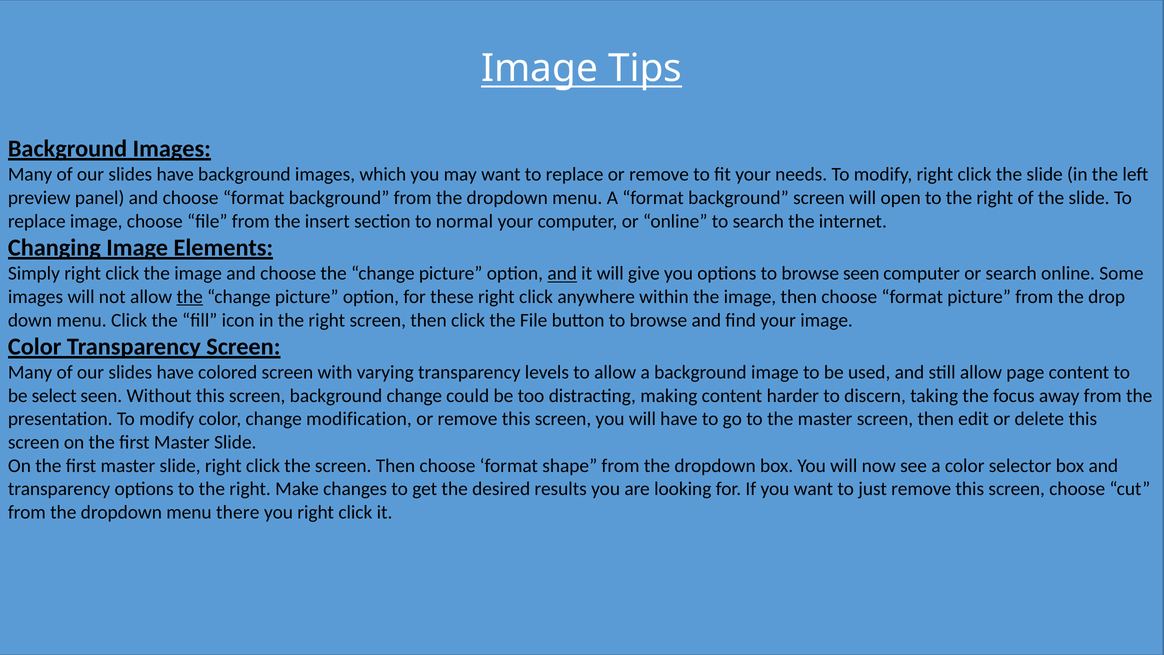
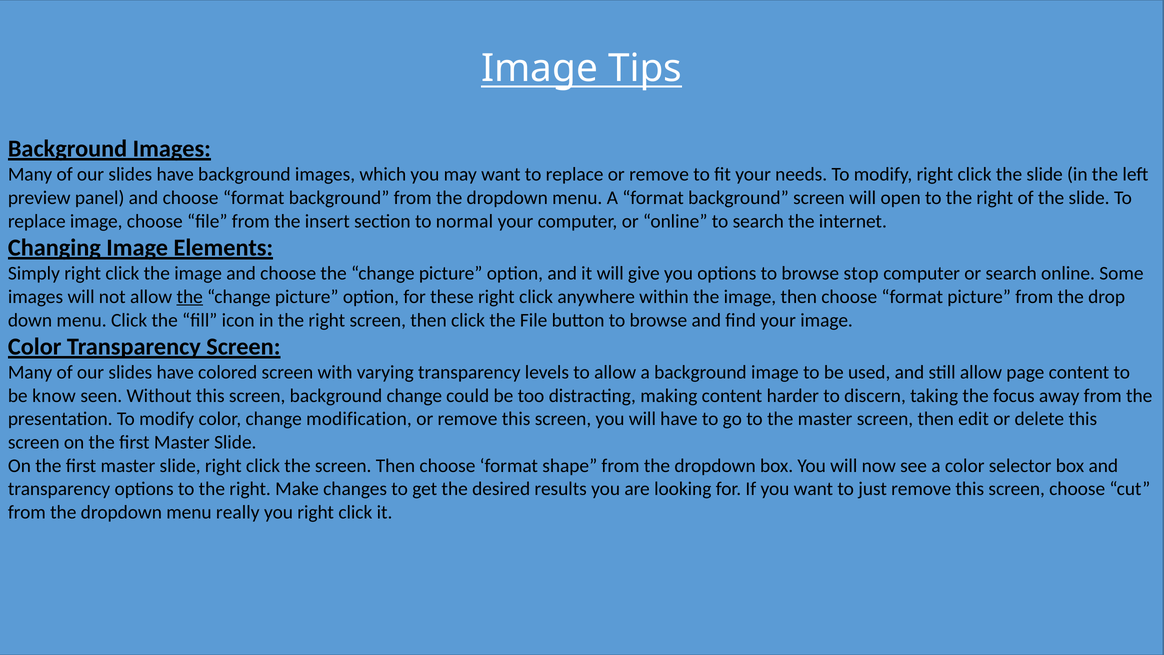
and at (562, 273) underline: present -> none
browse seen: seen -> stop
select: select -> know
there: there -> really
